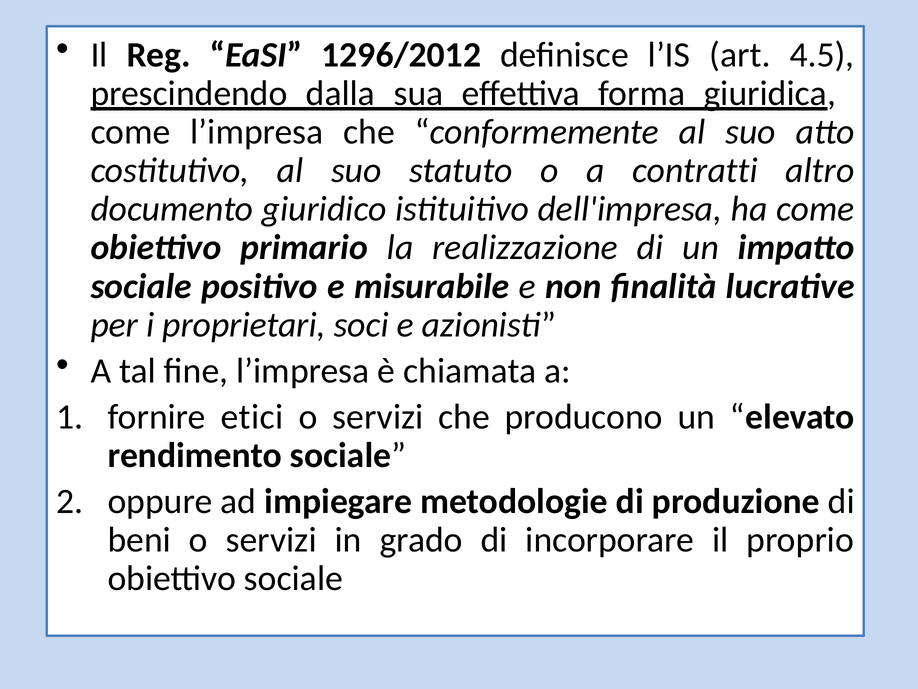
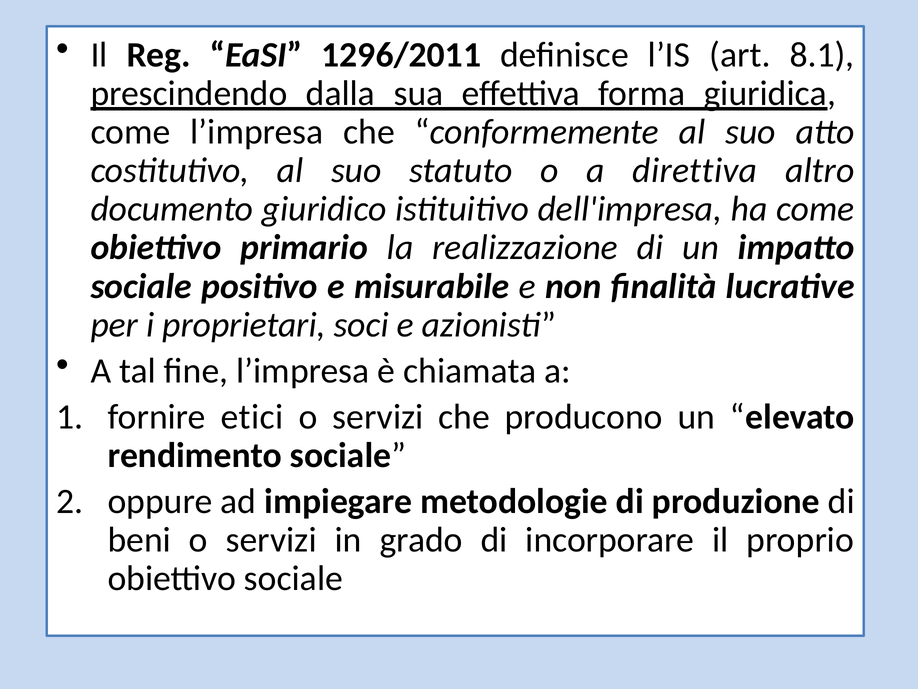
1296/2012: 1296/2012 -> 1296/2011
4.5: 4.5 -> 8.1
contratti: contratti -> direttiva
